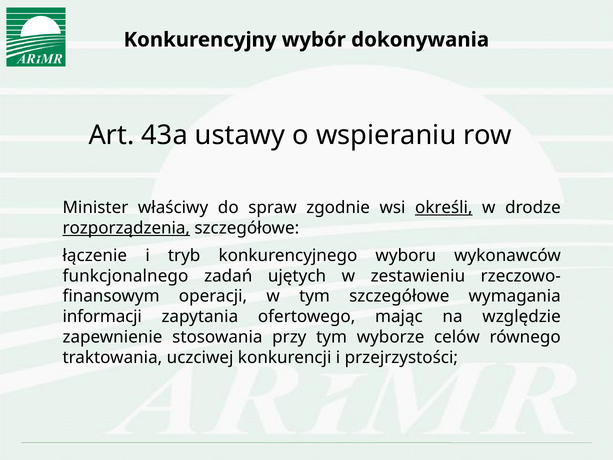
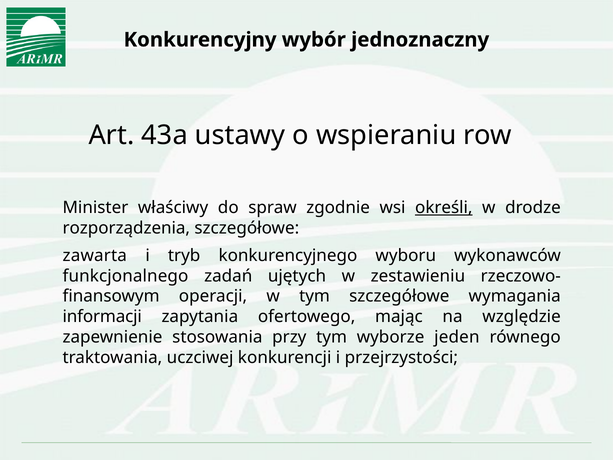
dokonywania: dokonywania -> jednoznaczny
rozporządzenia underline: present -> none
łączenie: łączenie -> zawarta
celów: celów -> jeden
